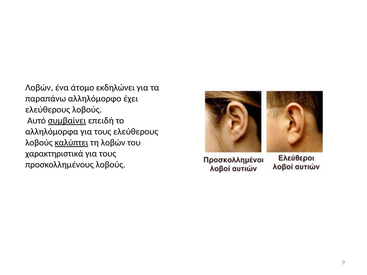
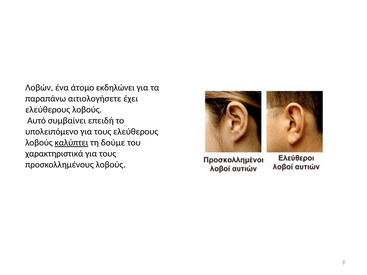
αλληλόμορφο: αλληλόμορφο -> αιτιολογήσετε
συμβαίνει underline: present -> none
αλληλόμορφα: αλληλόμορφα -> υπολειπόμενο
τη λοβών: λοβών -> δούμε
